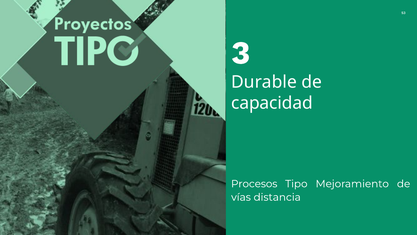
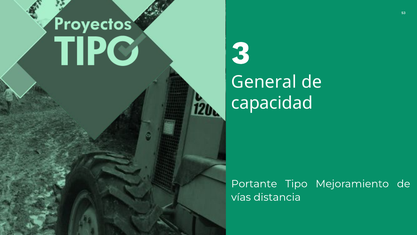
Durable: Durable -> General
Procesos: Procesos -> Portante
